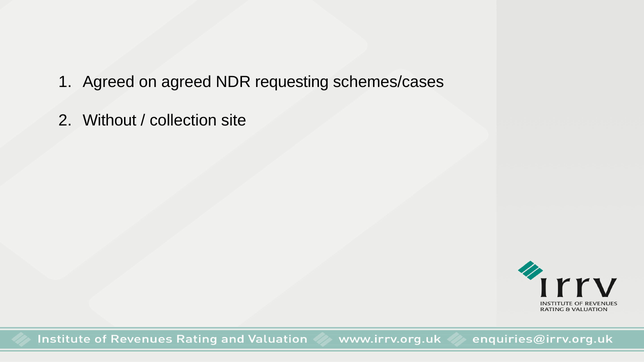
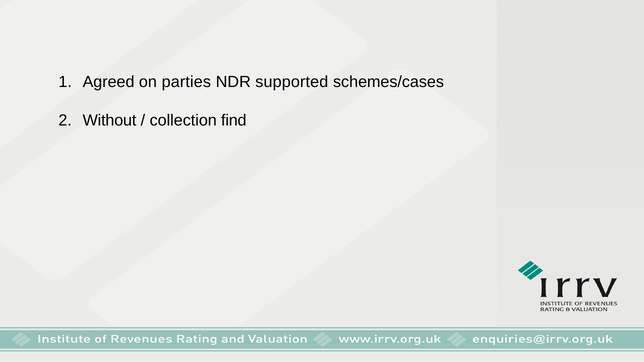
on agreed: agreed -> parties
requesting: requesting -> supported
site: site -> find
